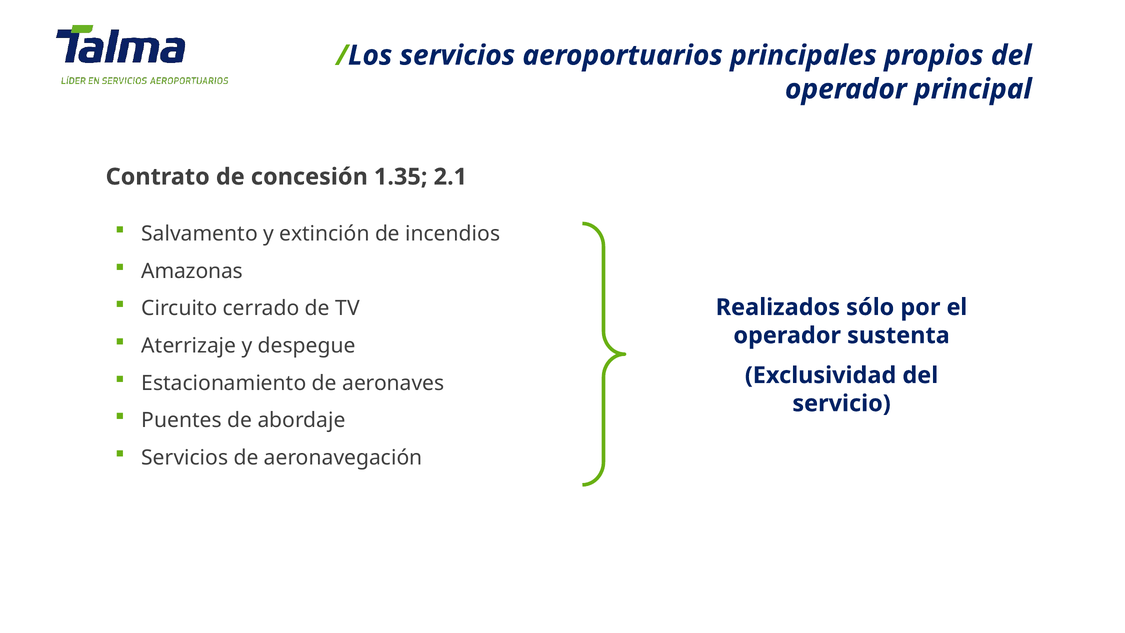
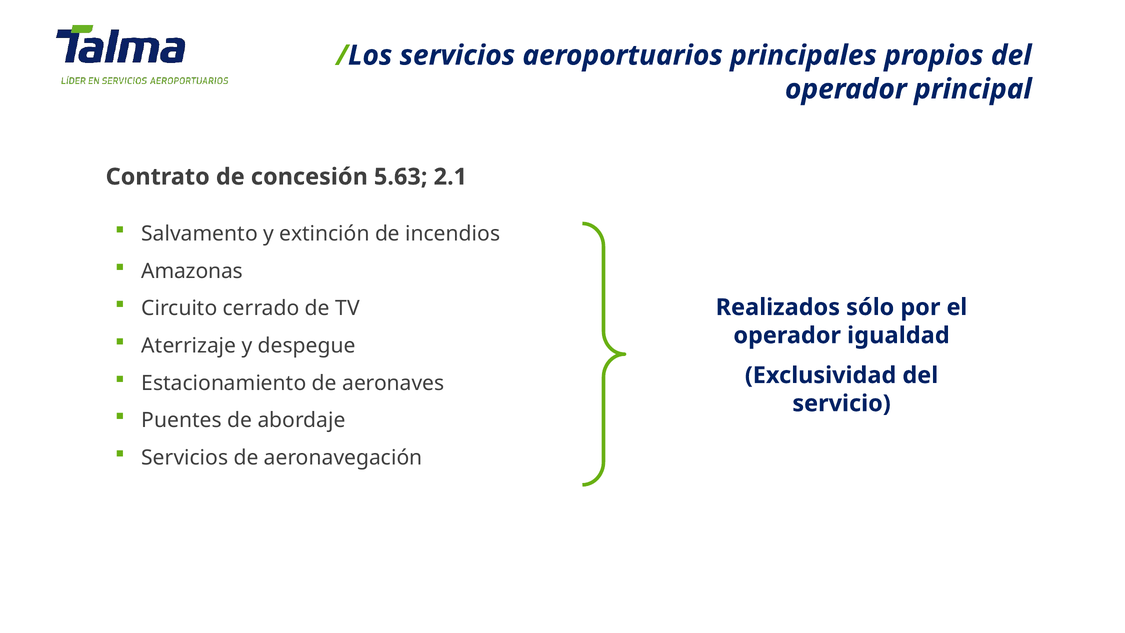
1.35: 1.35 -> 5.63
sustenta: sustenta -> igualdad
